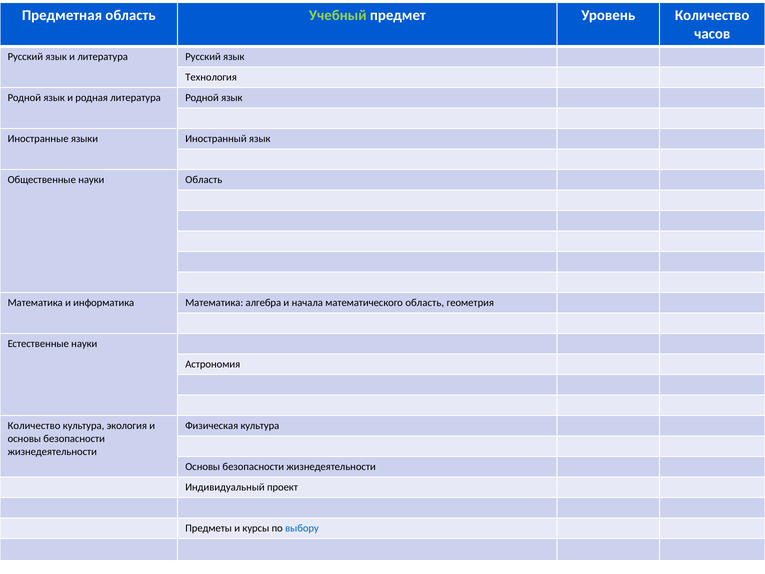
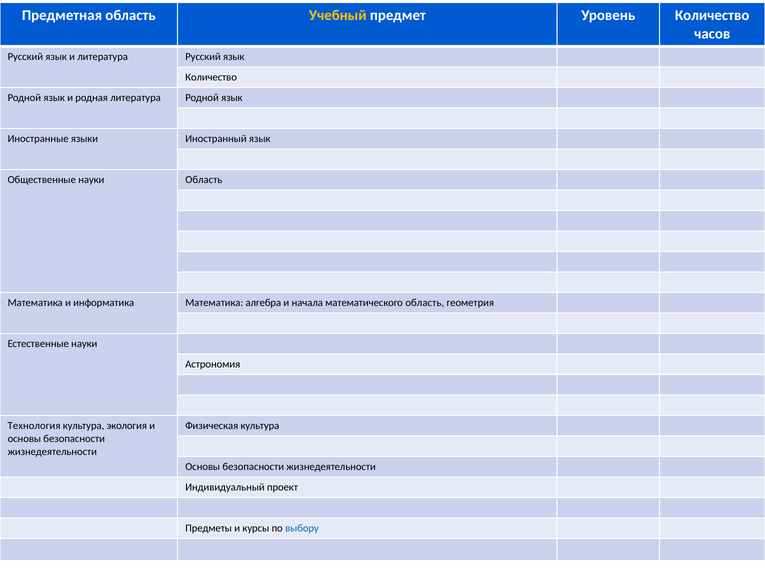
Учебный colour: light green -> yellow
Технология at (211, 77): Технология -> Количество
Количество at (34, 426): Количество -> Технология
